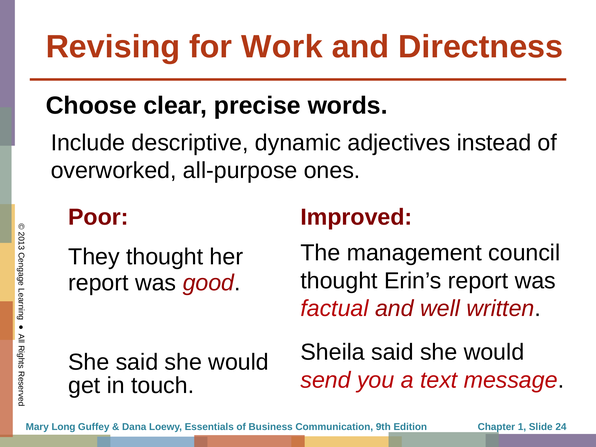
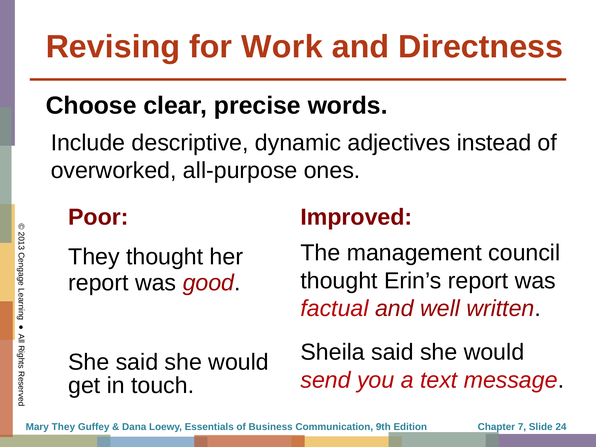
Mary Long: Long -> They
Chapter 1: 1 -> 7
